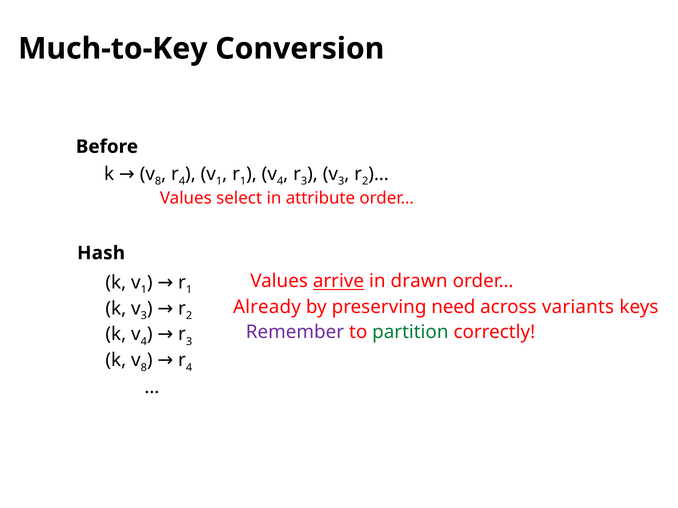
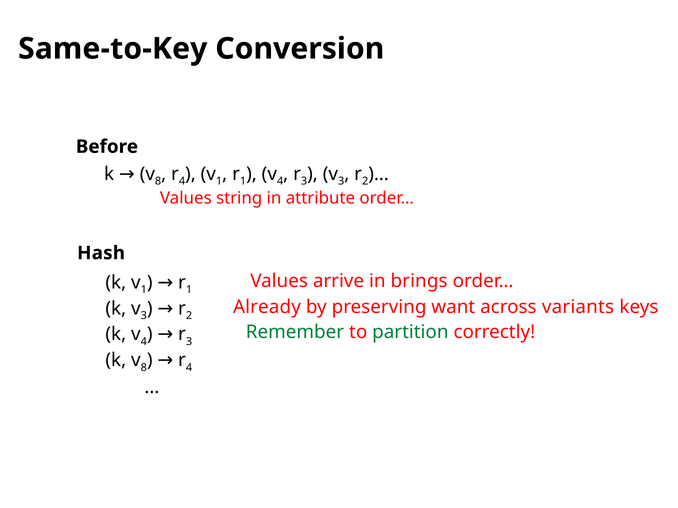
Much-to-Key: Much-to-Key -> Same-to-Key
select: select -> string
arrive underline: present -> none
drawn: drawn -> brings
need: need -> want
Remember colour: purple -> green
